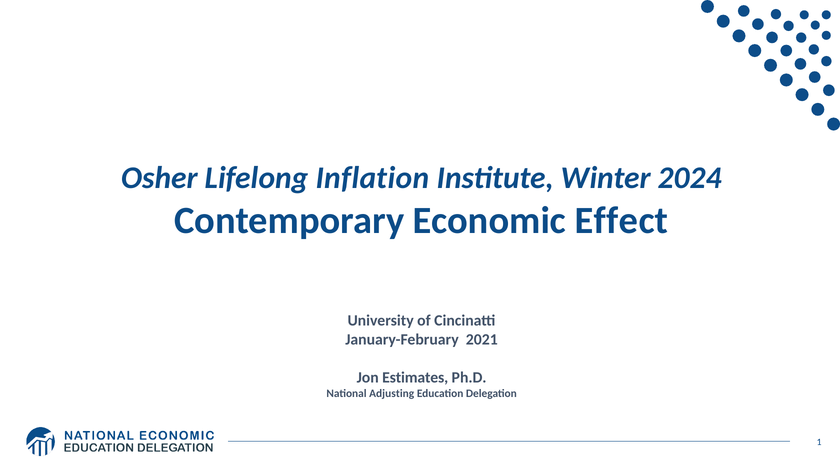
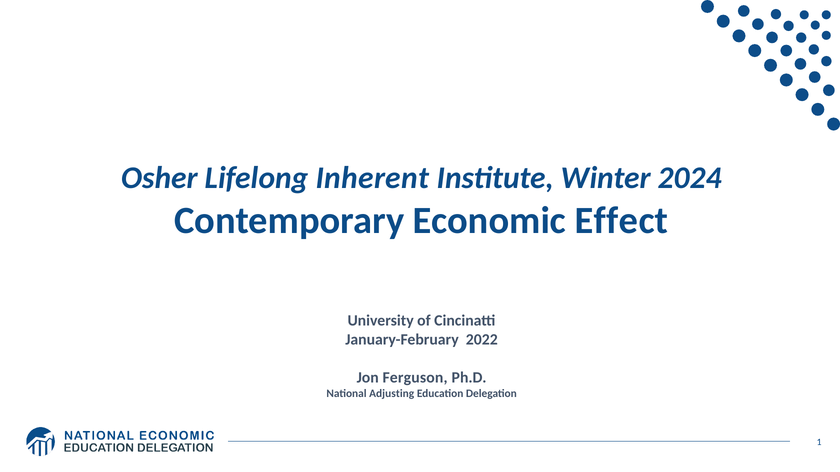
Inflation: Inflation -> Inherent
2021: 2021 -> 2022
Estimates: Estimates -> Ferguson
